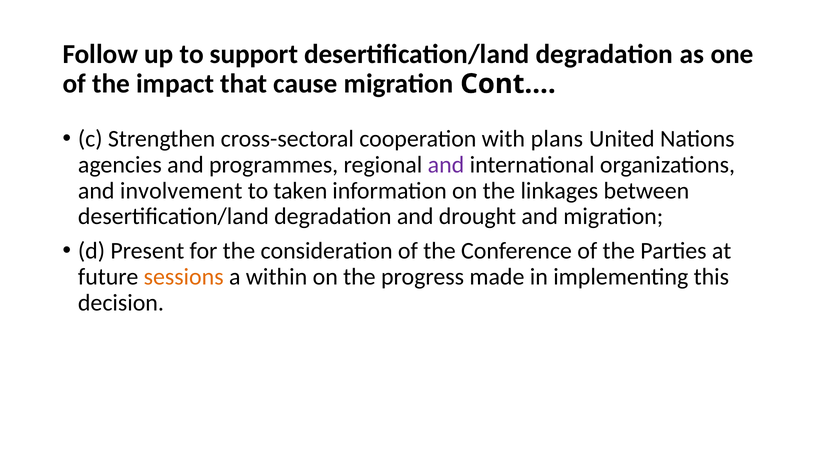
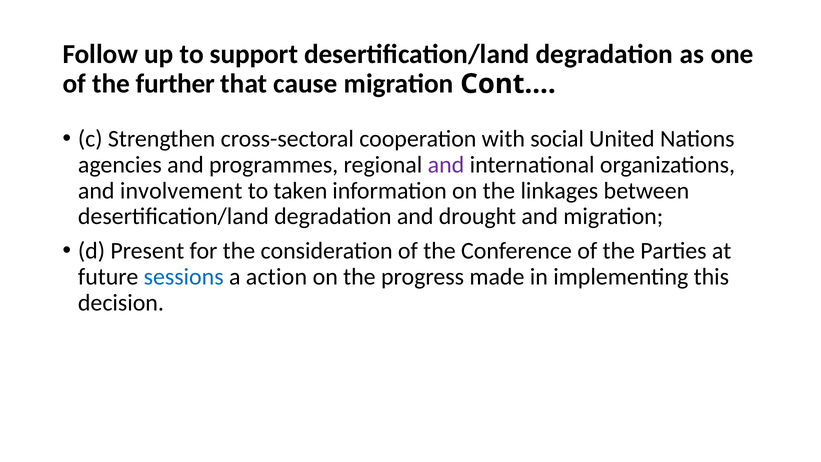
impact: impact -> further
plans: plans -> social
sessions colour: orange -> blue
within: within -> action
